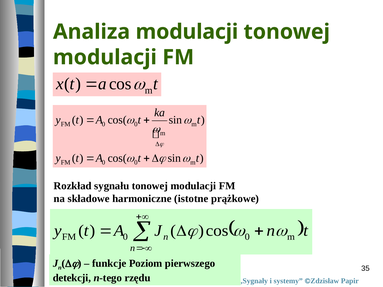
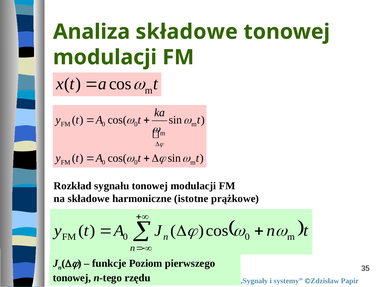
Analiza modulacji: modulacji -> składowe
detekcji at (72, 278): detekcji -> tonowej
